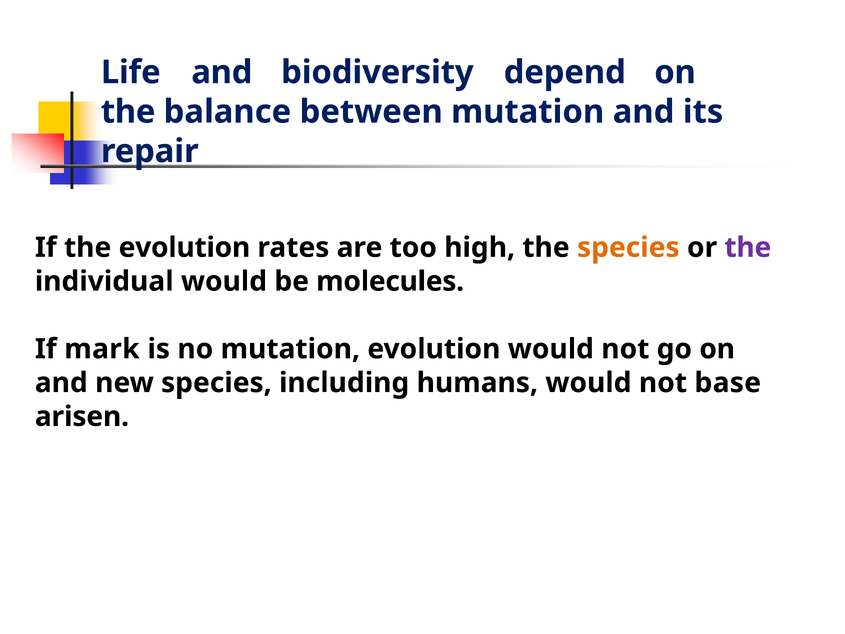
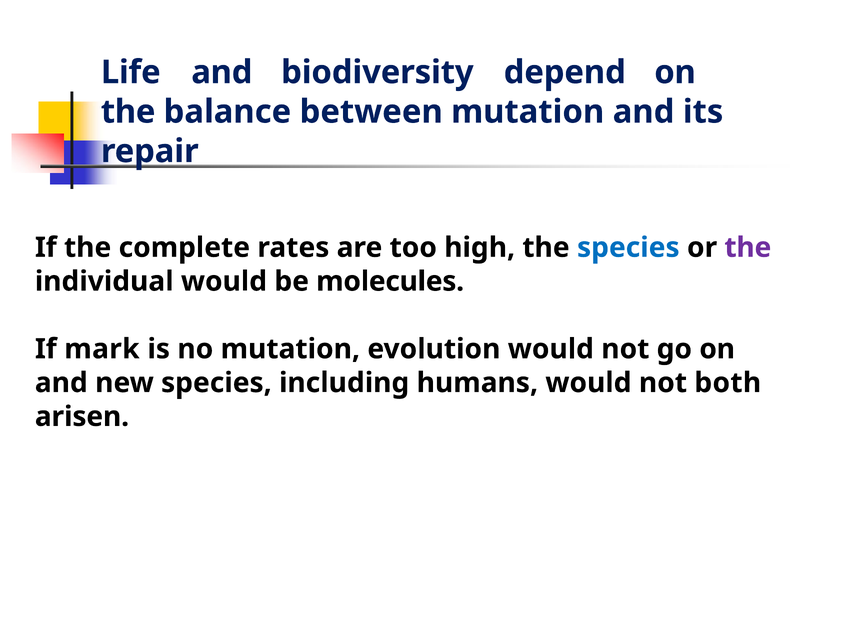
the evolution: evolution -> complete
species at (628, 247) colour: orange -> blue
base: base -> both
